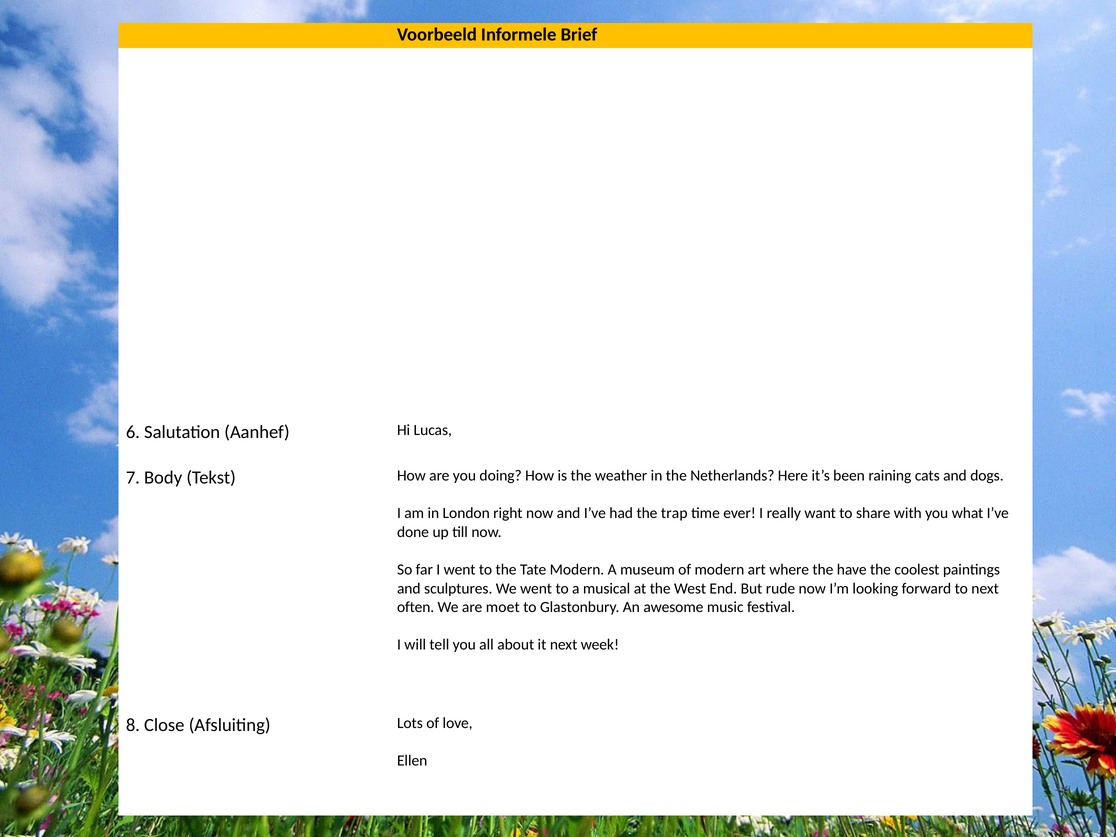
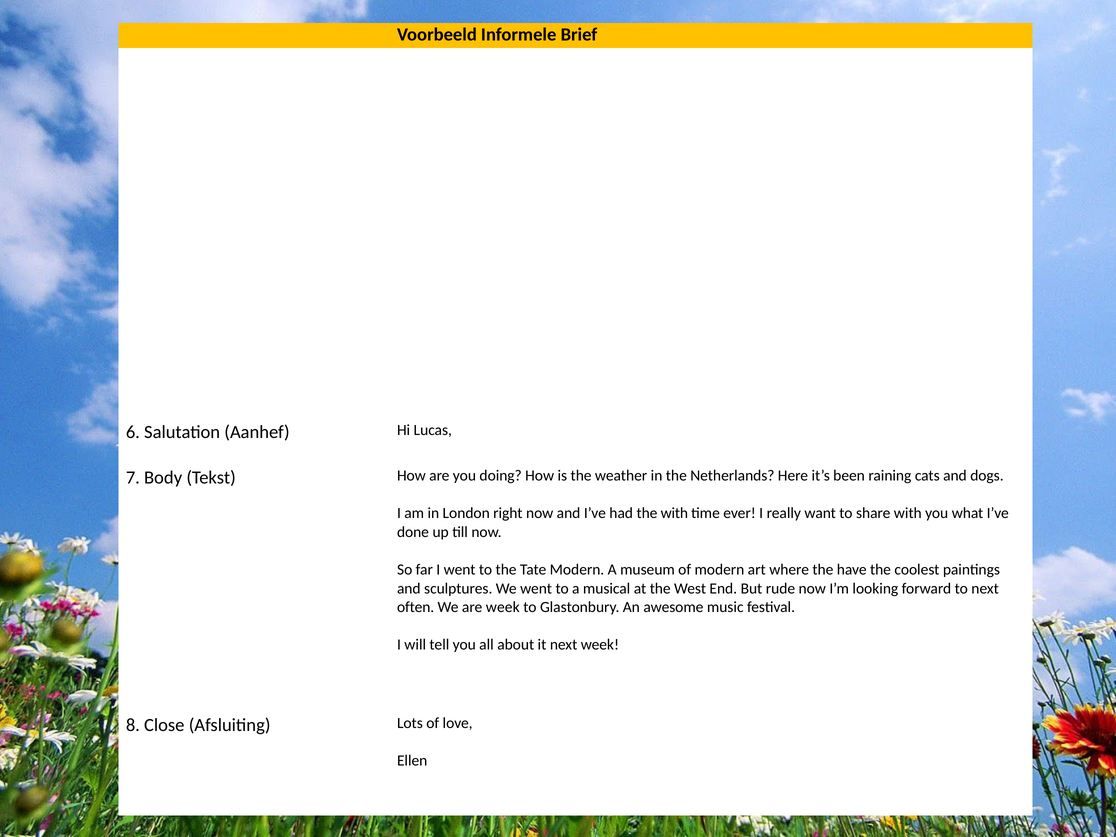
the trap: trap -> with
are moet: moet -> week
